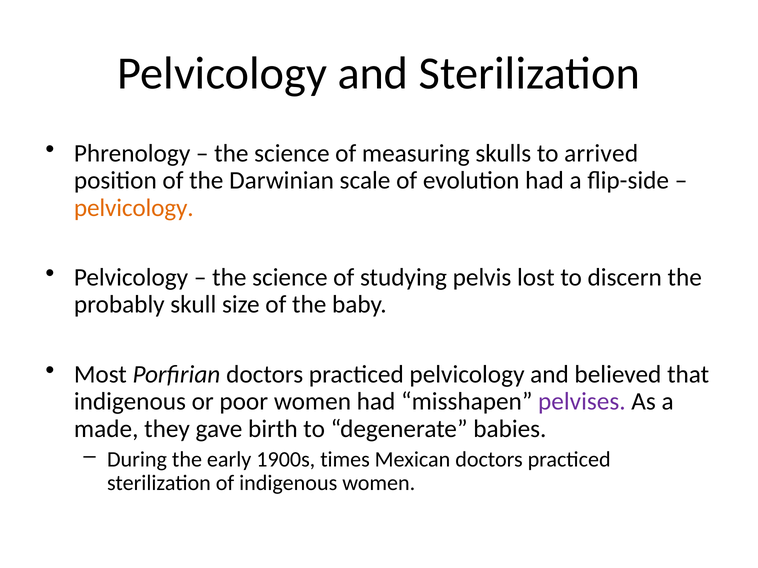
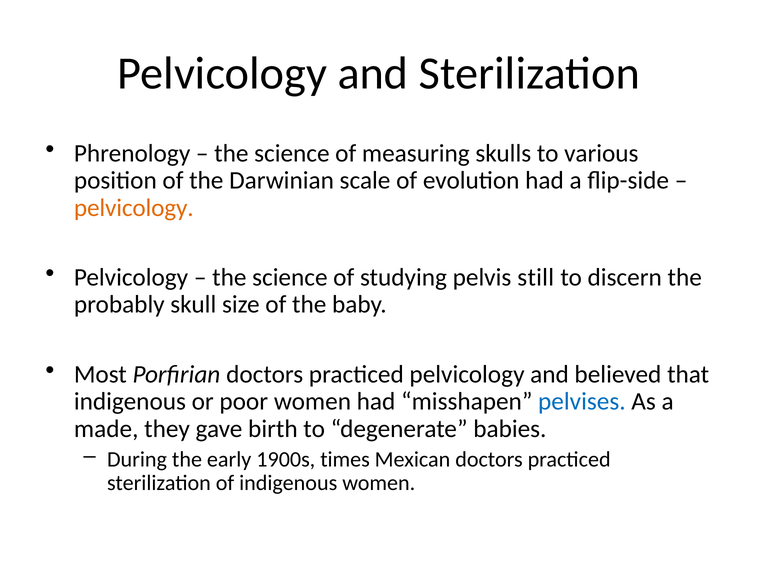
arrived: arrived -> various
lost: lost -> still
pelvises colour: purple -> blue
